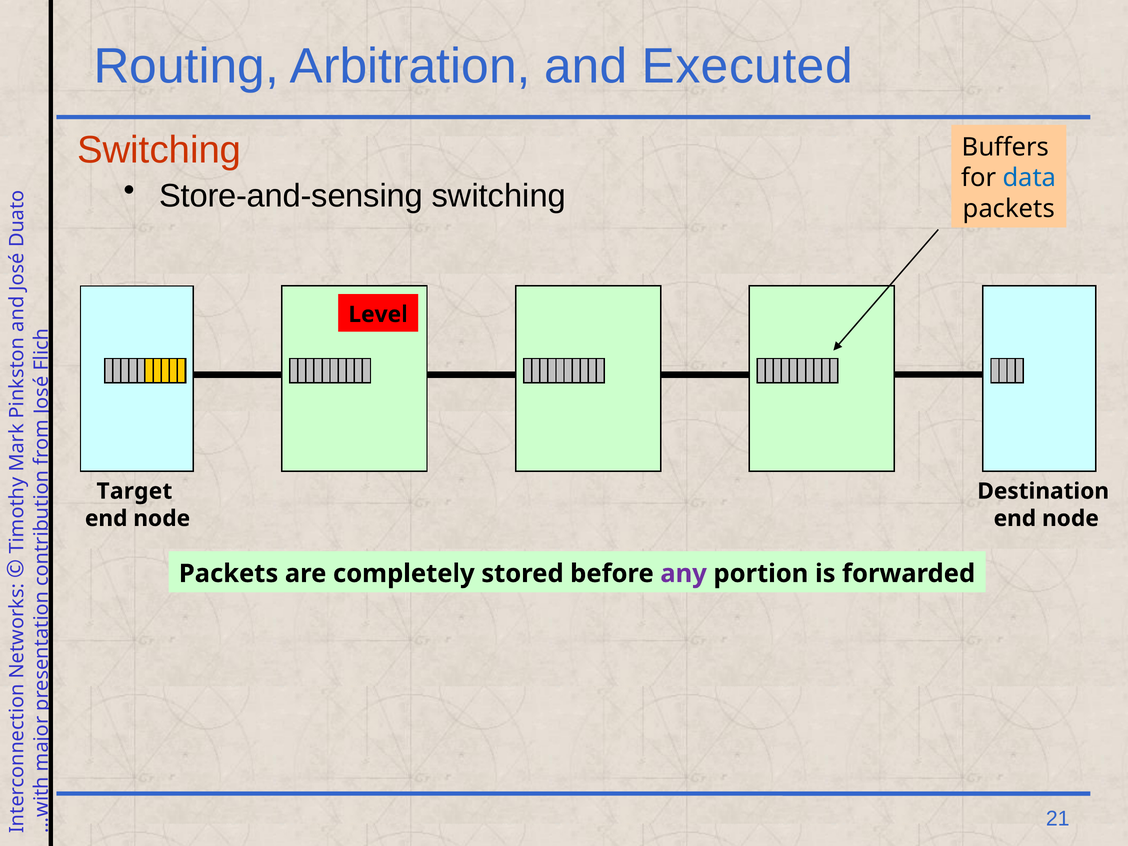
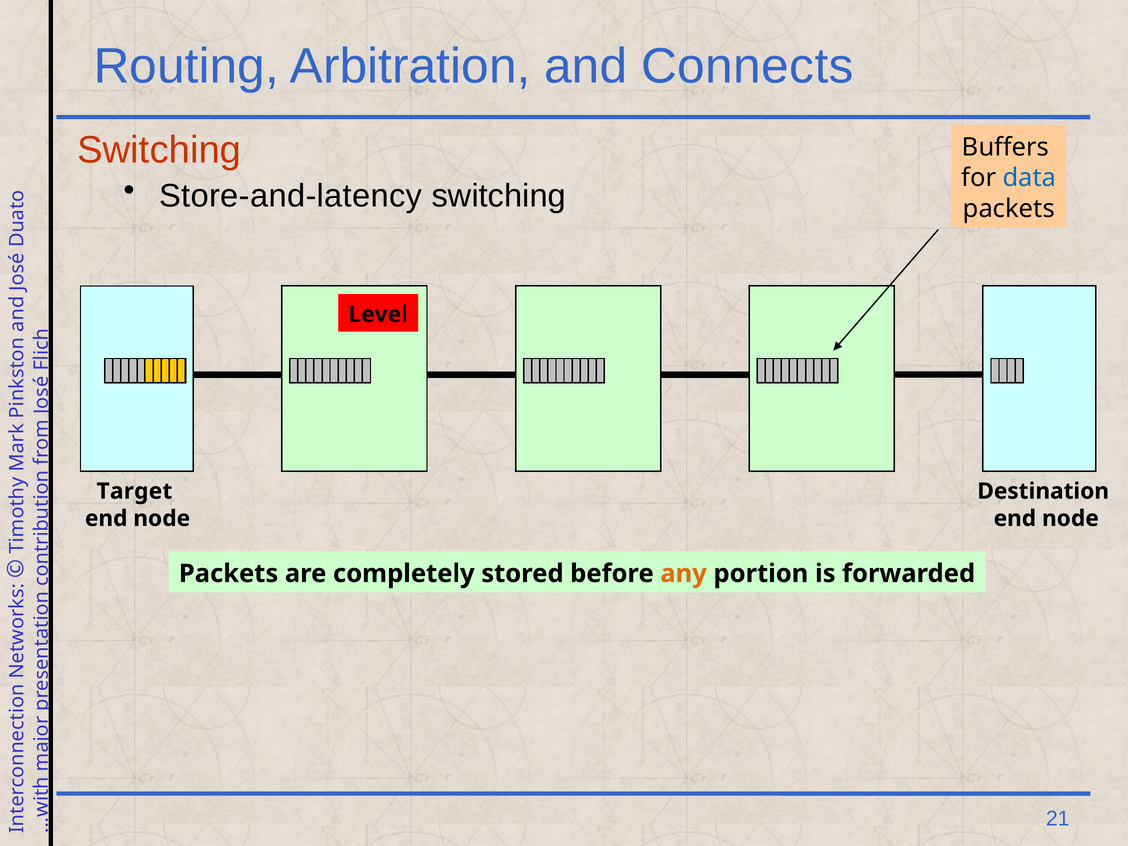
Executed: Executed -> Connects
Store-and-sensing: Store-and-sensing -> Store-and-latency
any colour: purple -> orange
